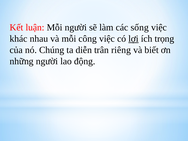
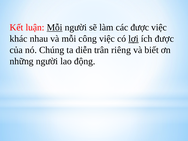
Mỗi at (55, 27) underline: none -> present
các sống: sống -> được
ích trọng: trọng -> được
